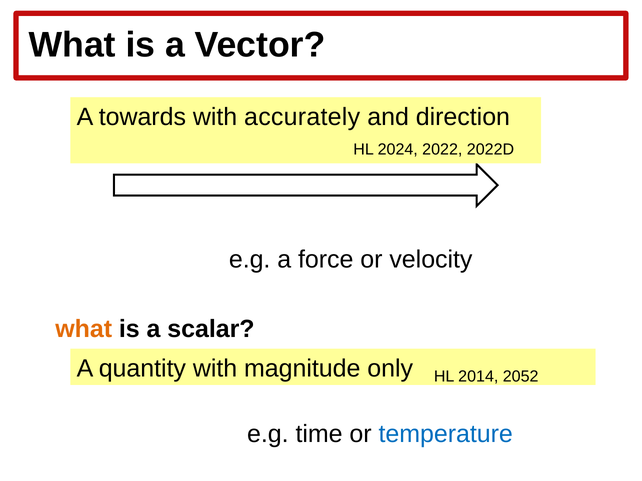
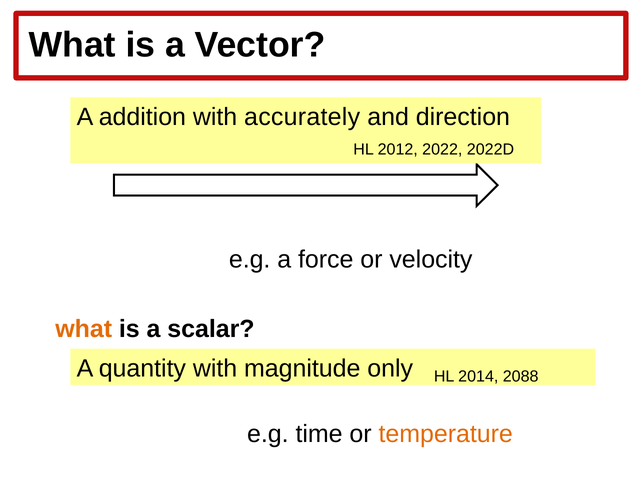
towards: towards -> addition
2024: 2024 -> 2012
2052: 2052 -> 2088
temperature colour: blue -> orange
